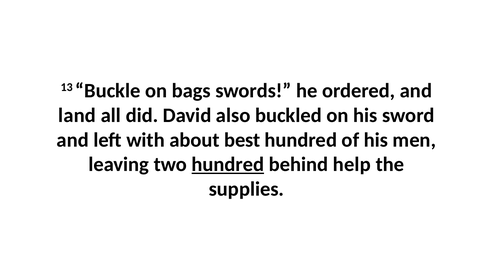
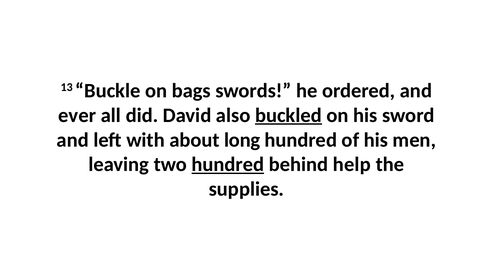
land: land -> ever
buckled underline: none -> present
best: best -> long
